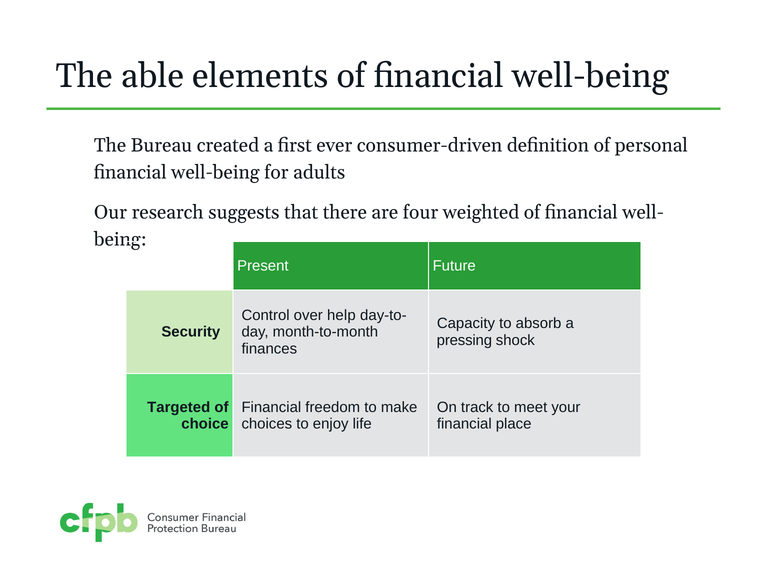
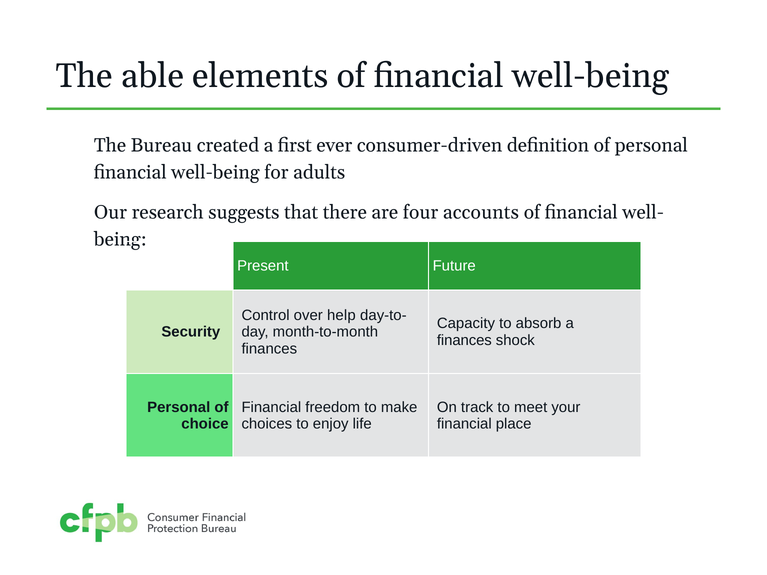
weighted: weighted -> accounts
pressing at (464, 340): pressing -> finances
Targeted at (179, 407): Targeted -> Personal
